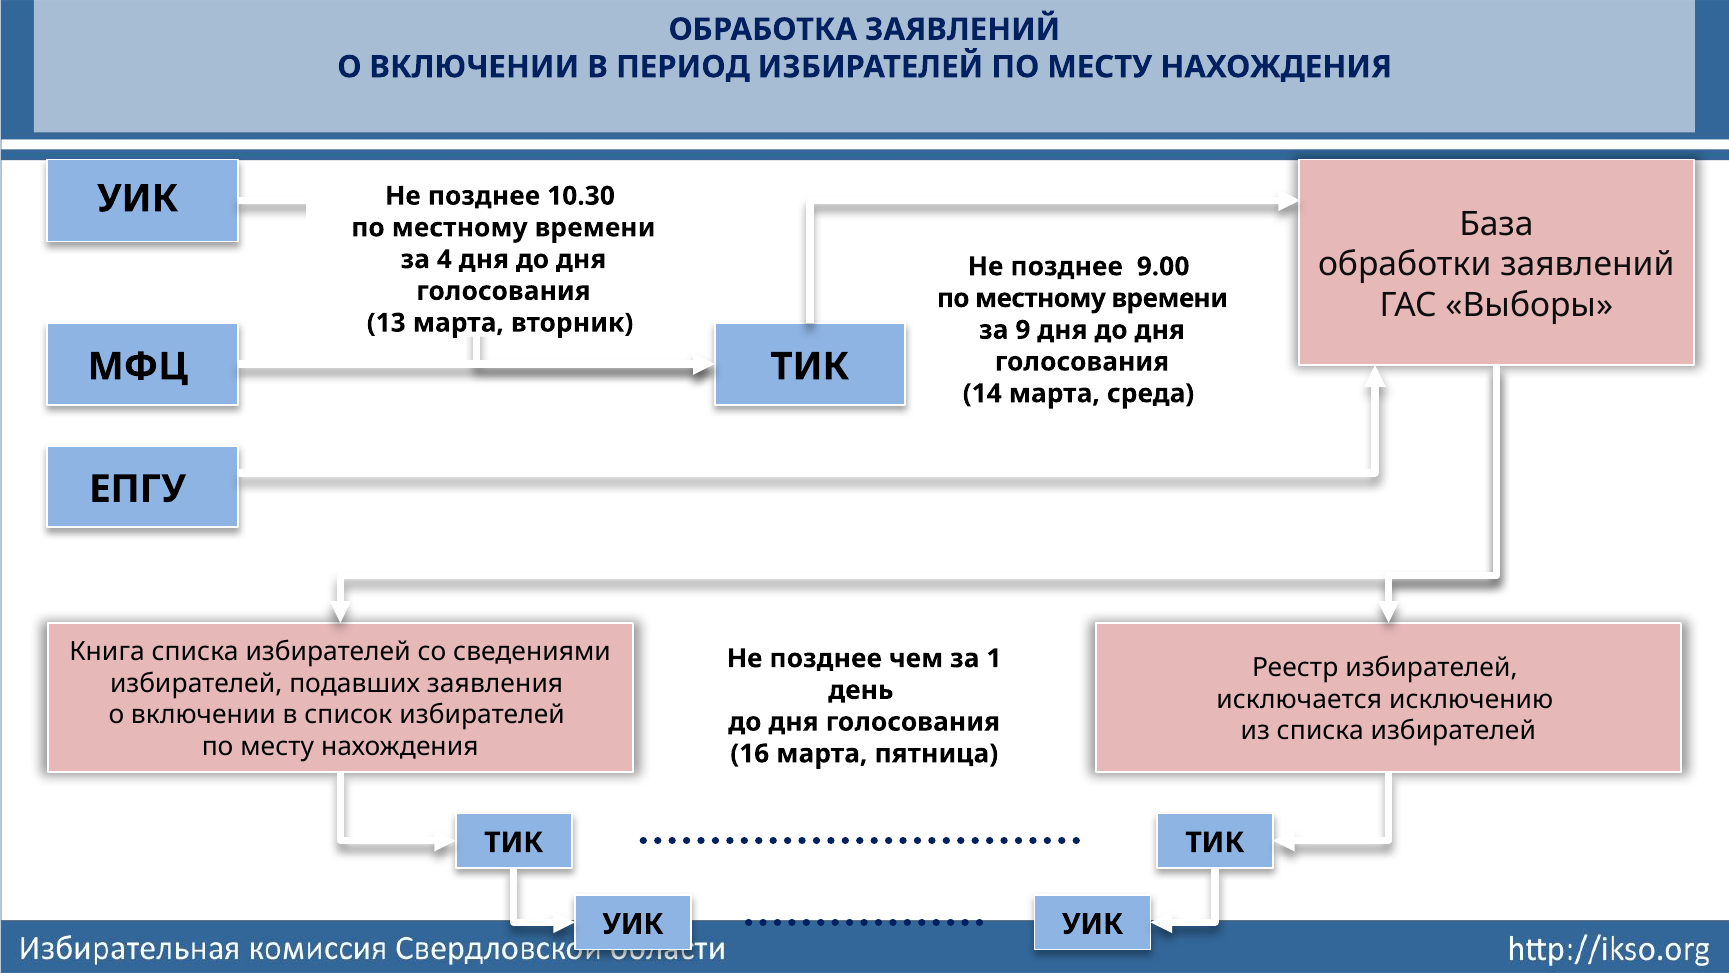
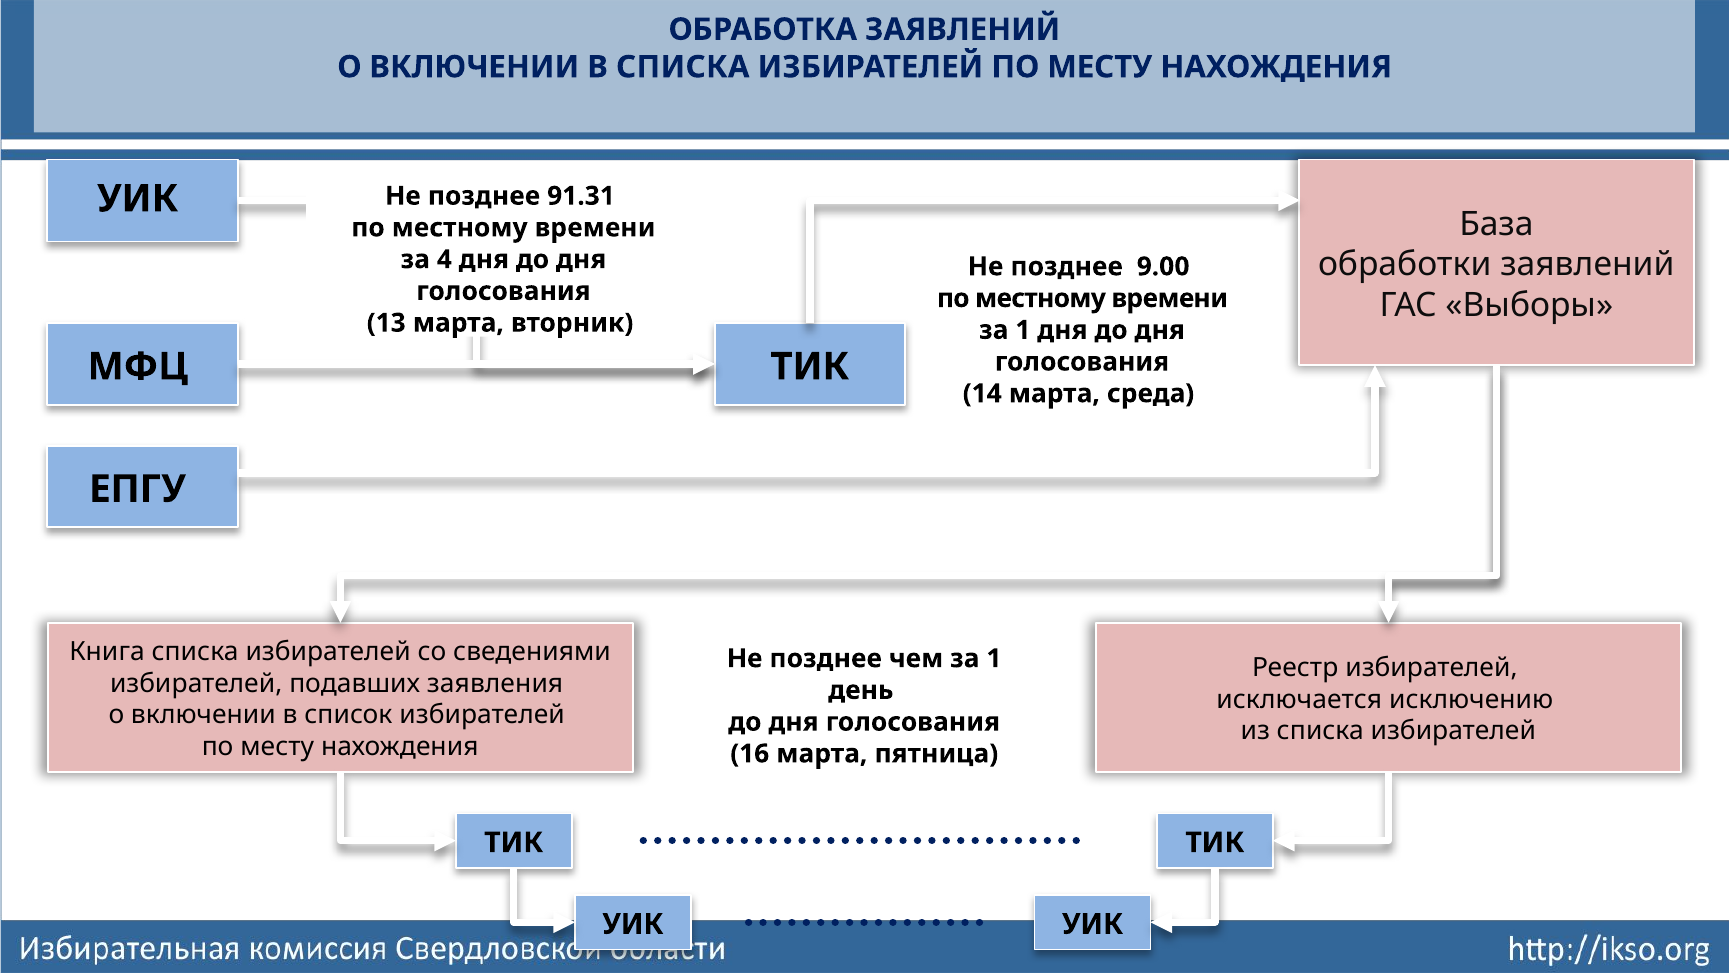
В ПЕРИОД: ПЕРИОД -> СПИСКА
10.30: 10.30 -> 91.31
9 at (1023, 330): 9 -> 1
